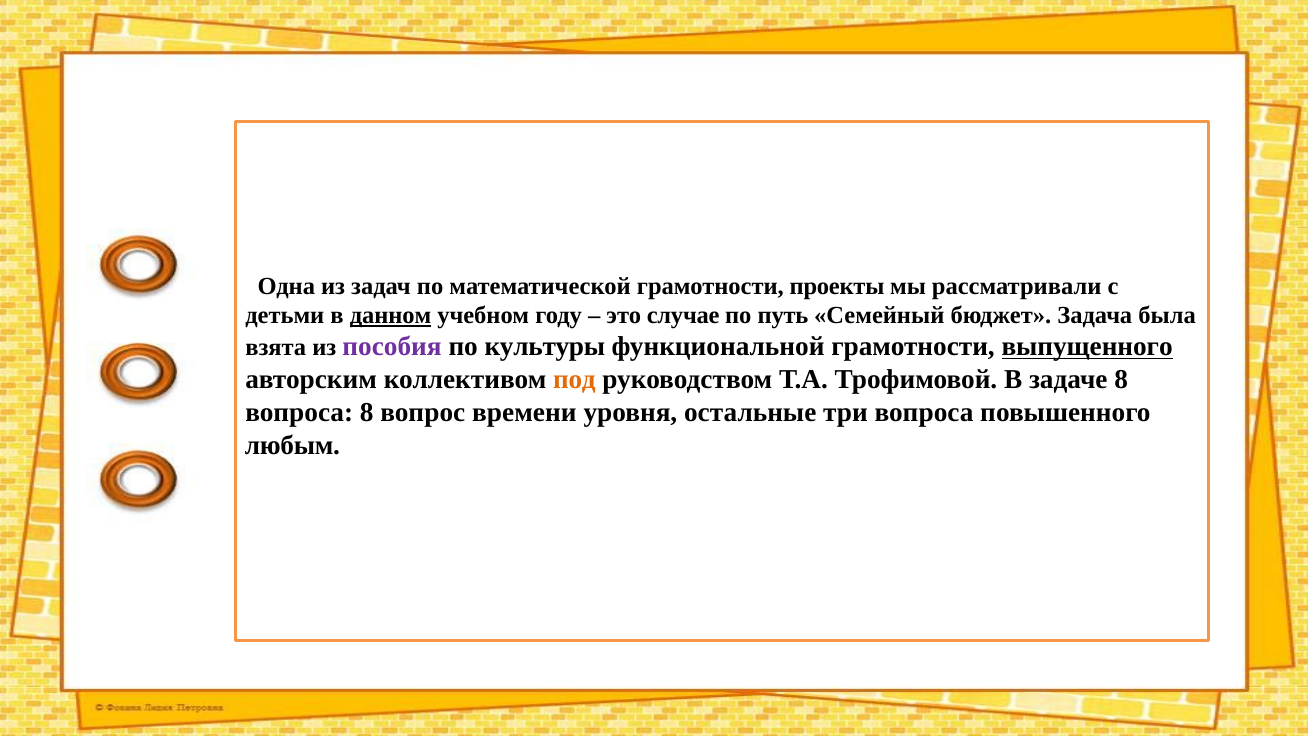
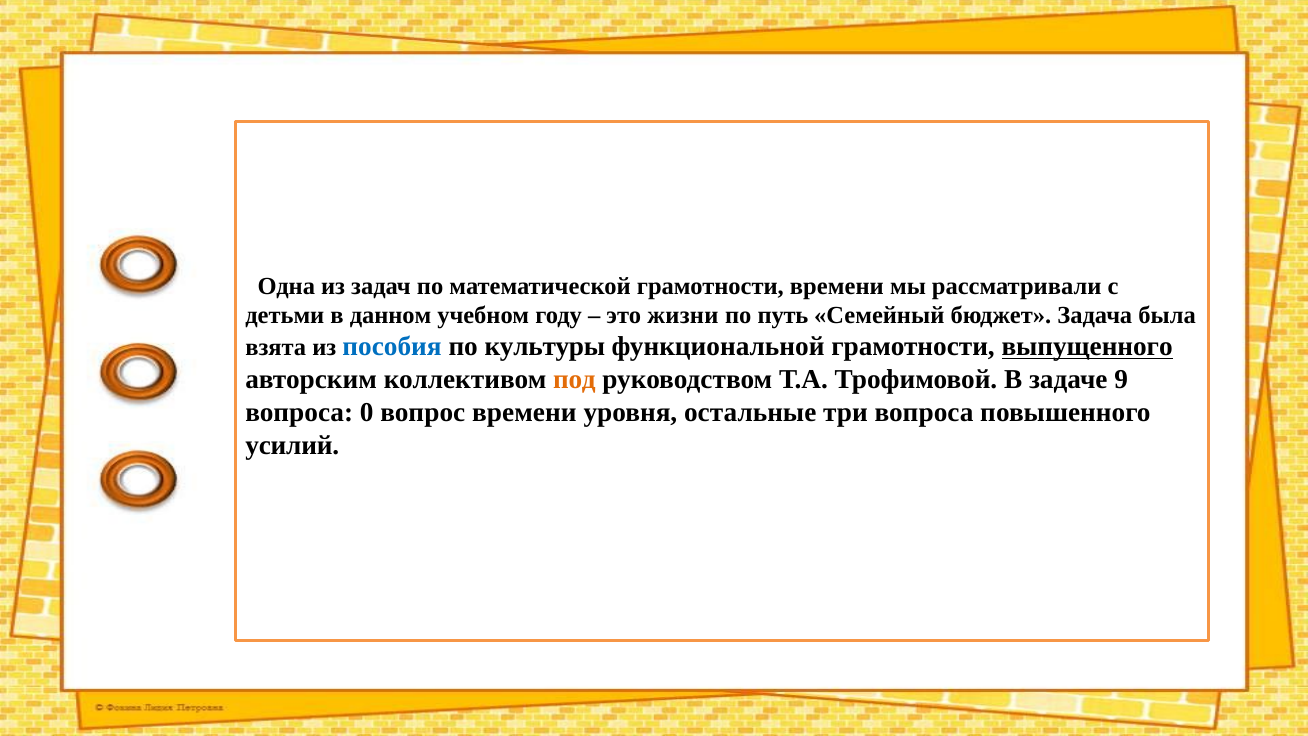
грамотности проекты: проекты -> времени
данном underline: present -> none
случае: случае -> жизни
пособия colour: purple -> blue
задаче 8: 8 -> 9
вопроса 8: 8 -> 0
любым: любым -> усилий
